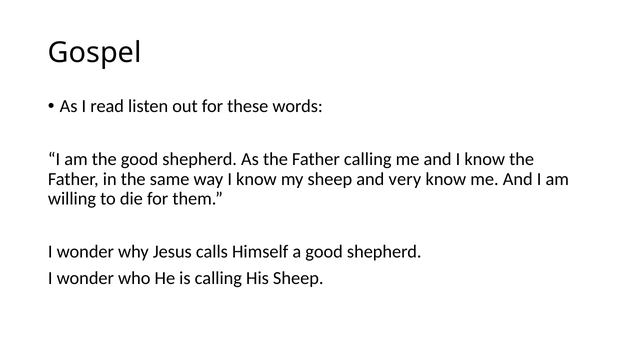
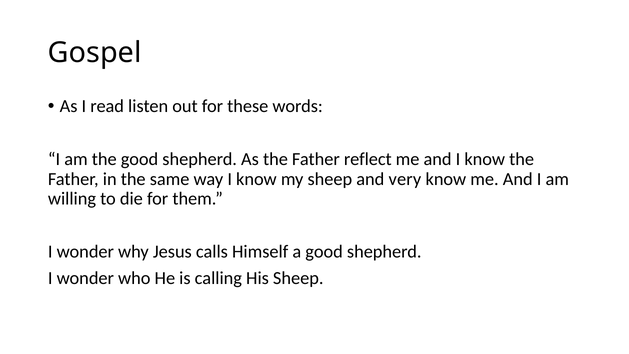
Father calling: calling -> reflect
